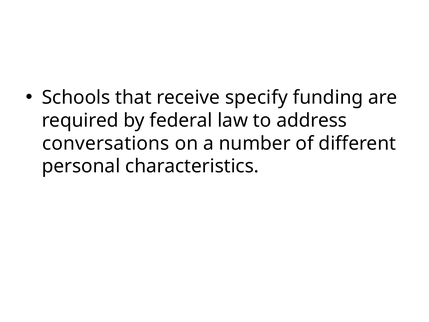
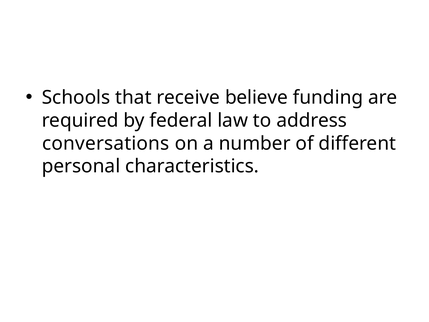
specify: specify -> believe
